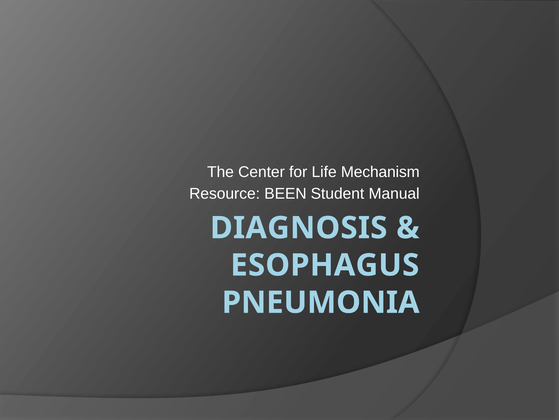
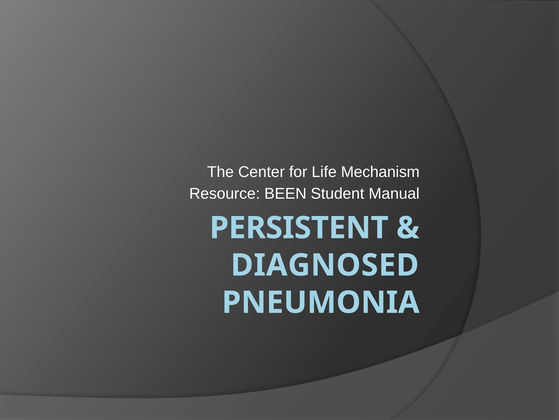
DIAGNOSIS: DIAGNOSIS -> PERSISTENT
ESOPHAGUS: ESOPHAGUS -> DIAGNOSED
